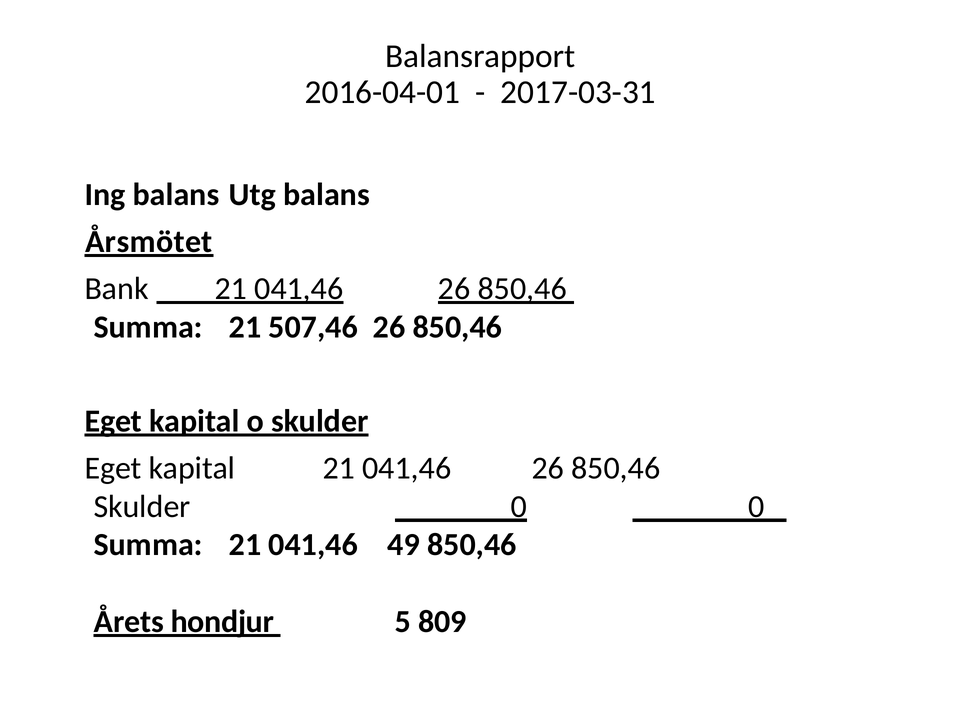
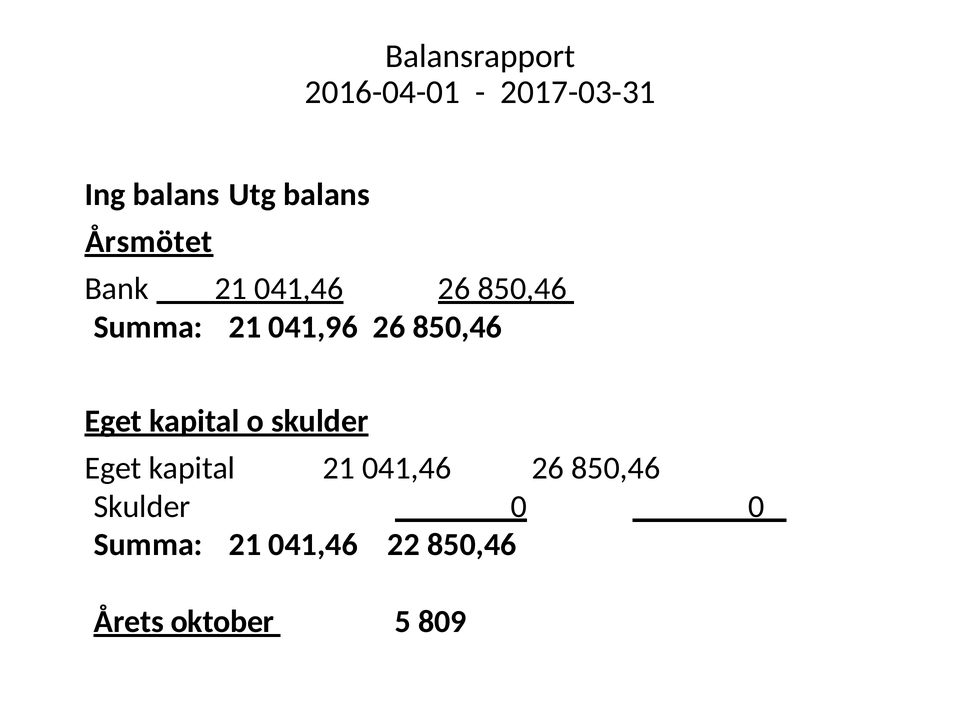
507,46: 507,46 -> 041,96
49: 49 -> 22
hondjur: hondjur -> oktober
